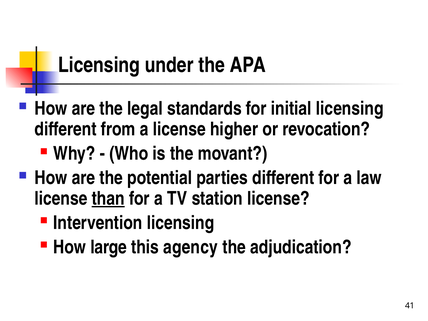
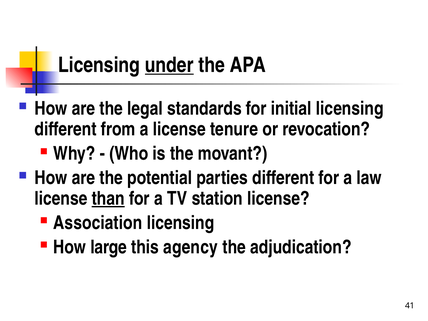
under underline: none -> present
higher: higher -> tenure
Intervention: Intervention -> Association
